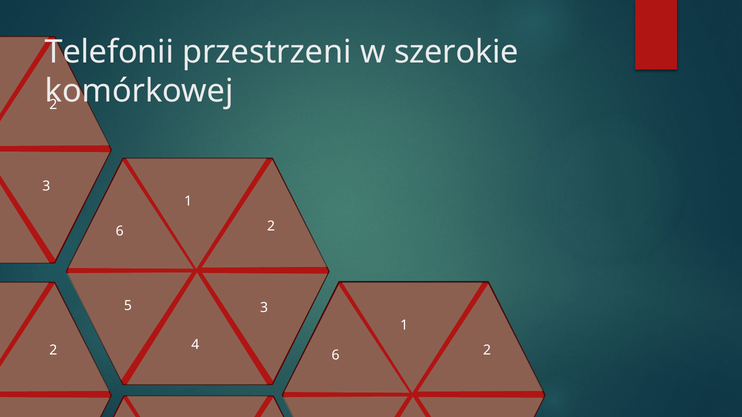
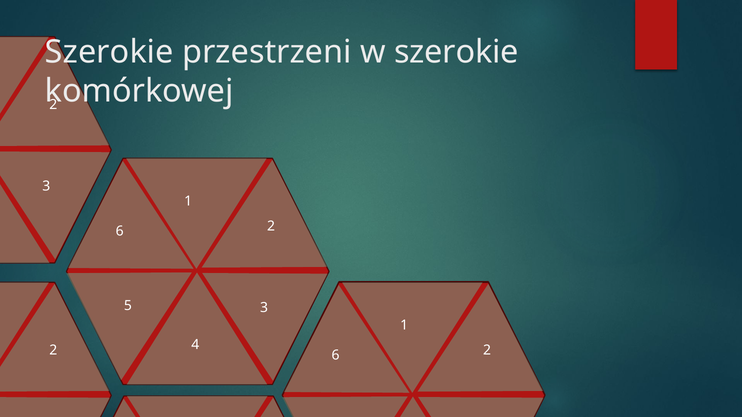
Telefonii at (109, 52): Telefonii -> Szerokie
